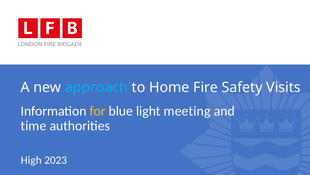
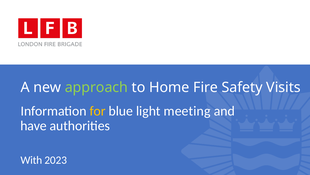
approach colour: light blue -> light green
time: time -> have
High: High -> With
